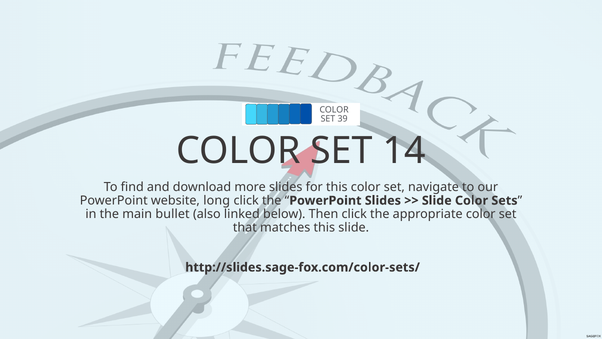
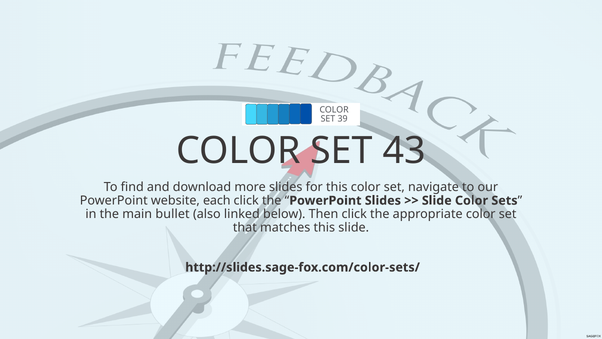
14: 14 -> 43
long: long -> each
